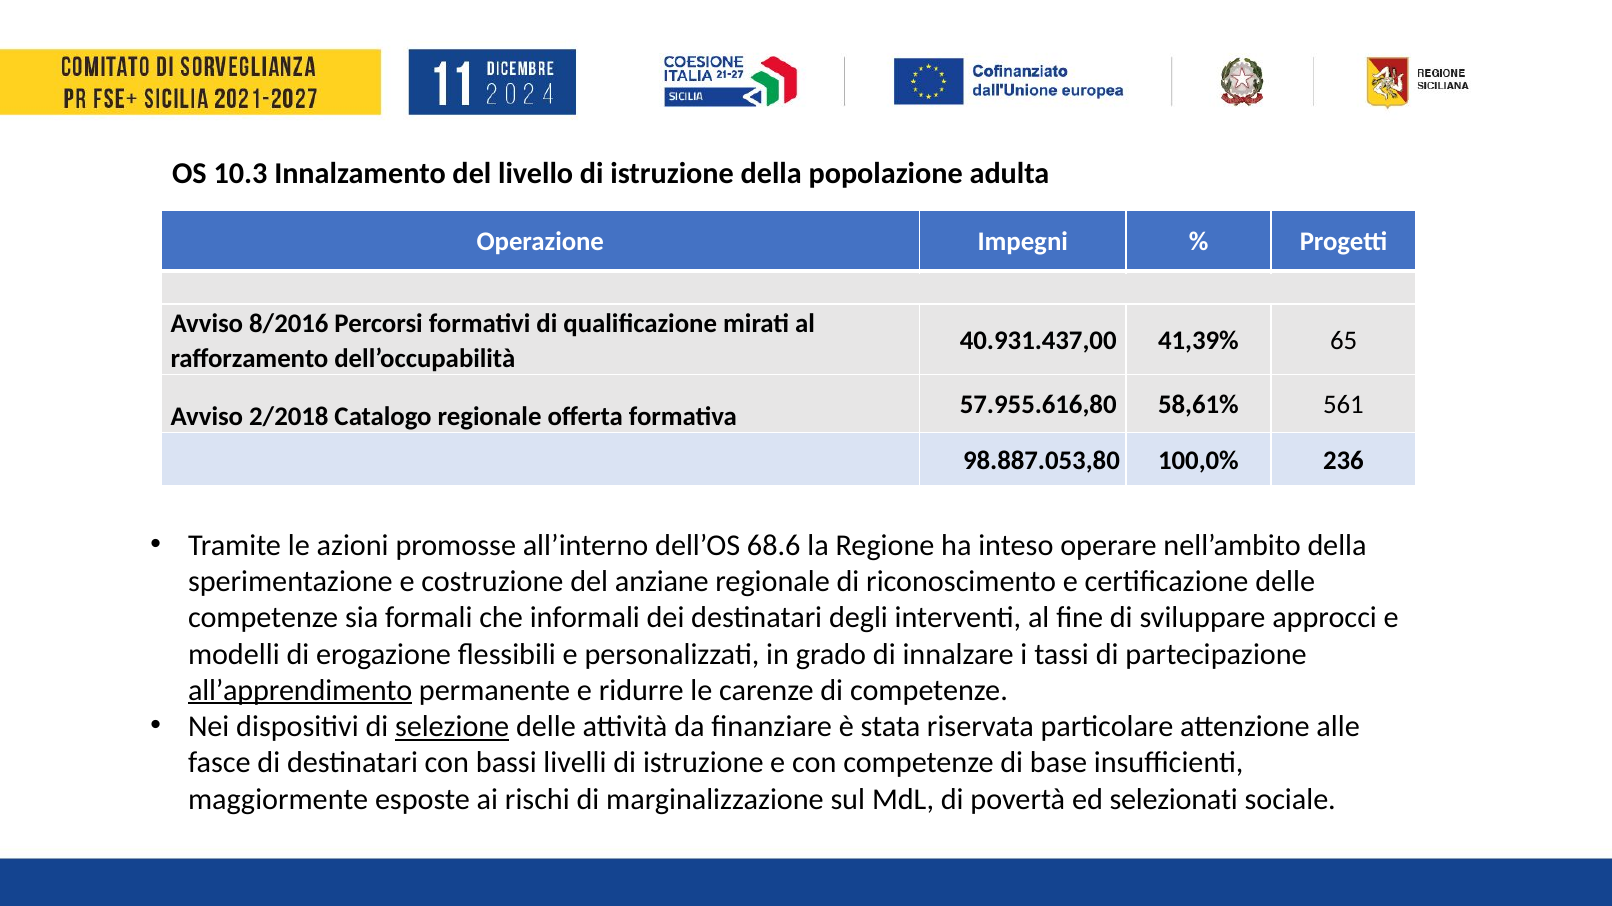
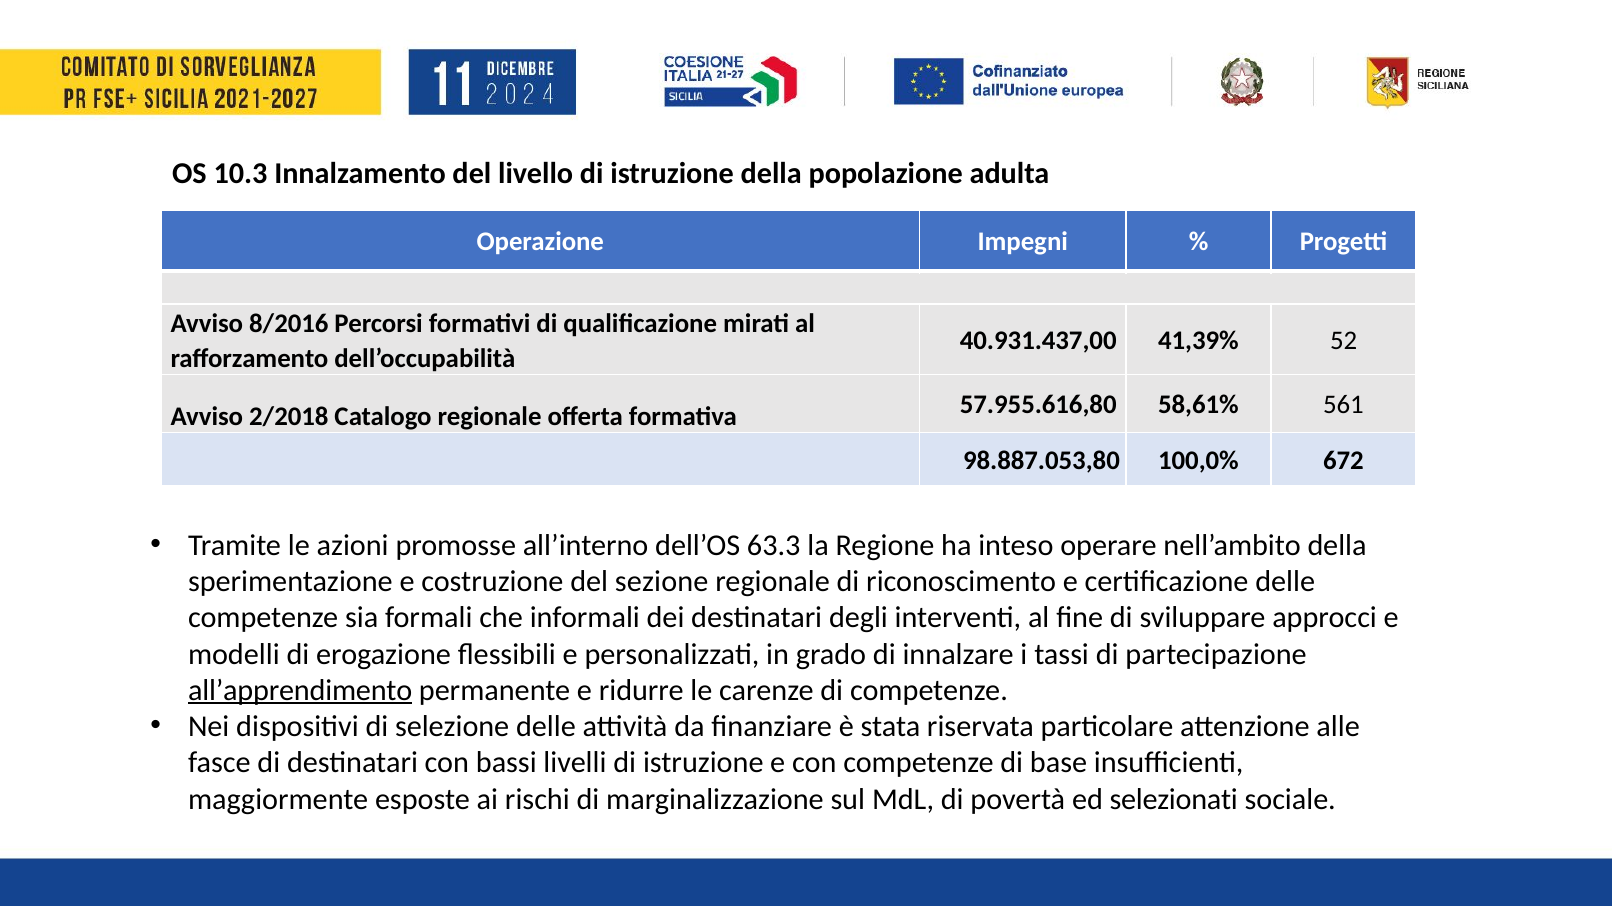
65: 65 -> 52
236: 236 -> 672
68.6: 68.6 -> 63.3
anziane: anziane -> sezione
selezione underline: present -> none
